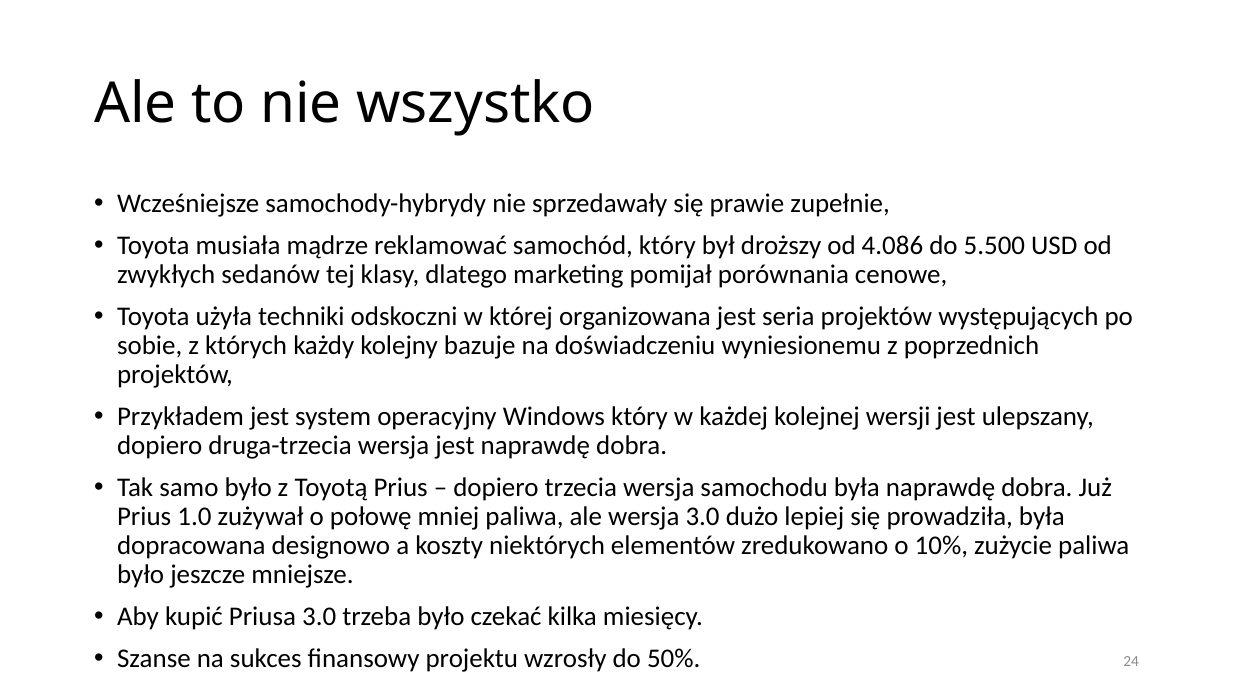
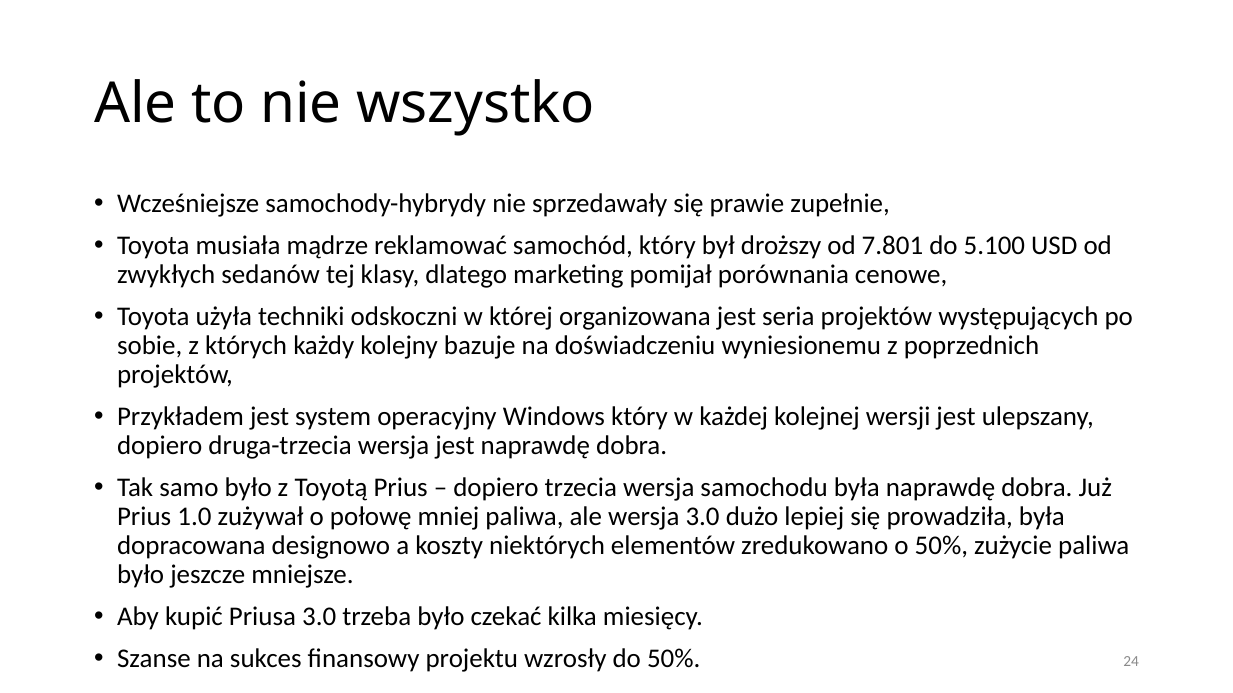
4.086: 4.086 -> 7.801
5.500: 5.500 -> 5.100
o 10%: 10% -> 50%
